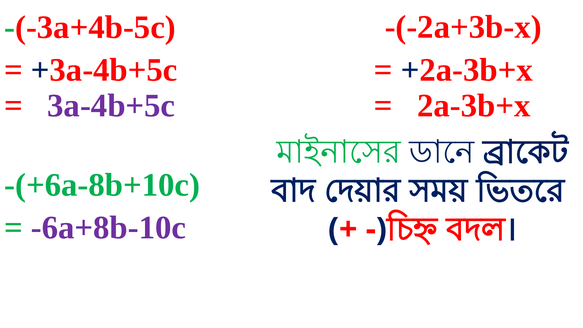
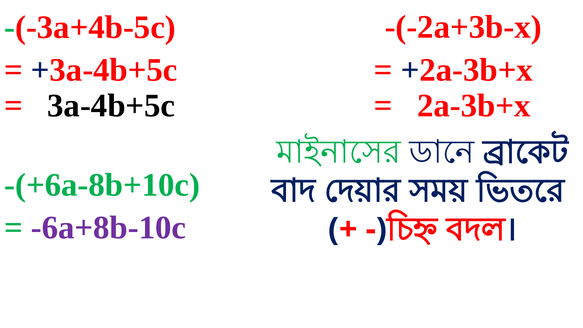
3a-4b+5c colour: purple -> black
